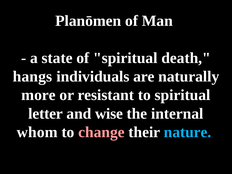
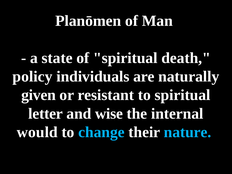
hangs: hangs -> policy
more: more -> given
whom: whom -> would
change colour: pink -> light blue
